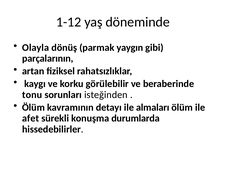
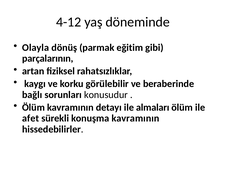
1-12: 1-12 -> 4-12
yaygın: yaygın -> eğitim
tonu: tonu -> bağlı
isteğinden: isteğinden -> konusudur
konuşma durumlarda: durumlarda -> kavramının
